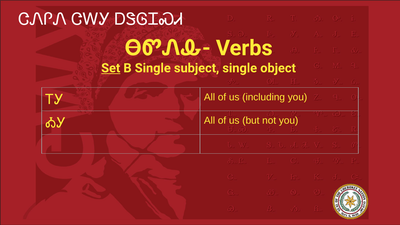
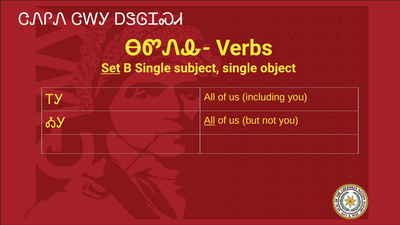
All at (210, 121) underline: none -> present
